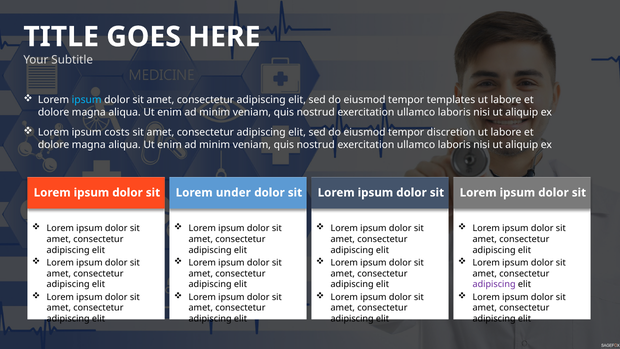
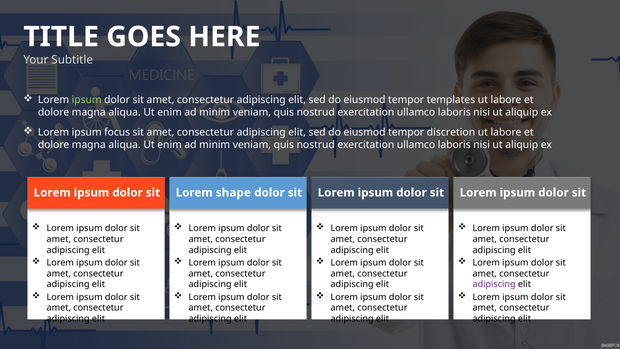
ipsum at (87, 100) colour: light blue -> light green
costs: costs -> focus
under: under -> shape
